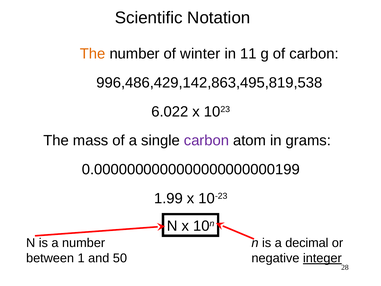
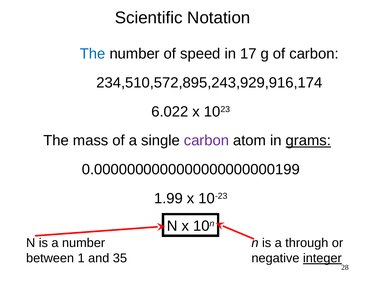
The at (93, 54) colour: orange -> blue
winter: winter -> speed
11: 11 -> 17
996,486,429,142,863,495,819,538: 996,486,429,142,863,495,819,538 -> 234,510,572,895,243,929,916,174
grams underline: none -> present
decimal: decimal -> through
50: 50 -> 35
